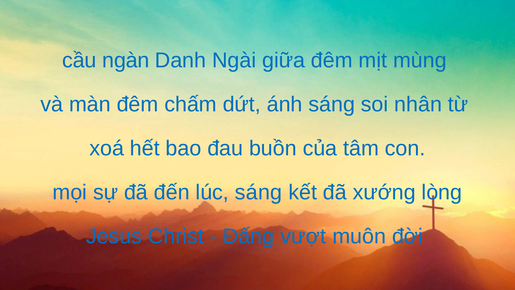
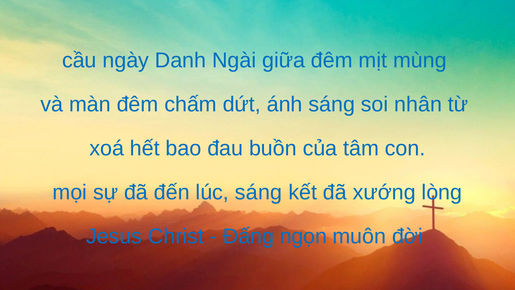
ngàn: ngàn -> ngày
vượt: vượt -> ngọn
